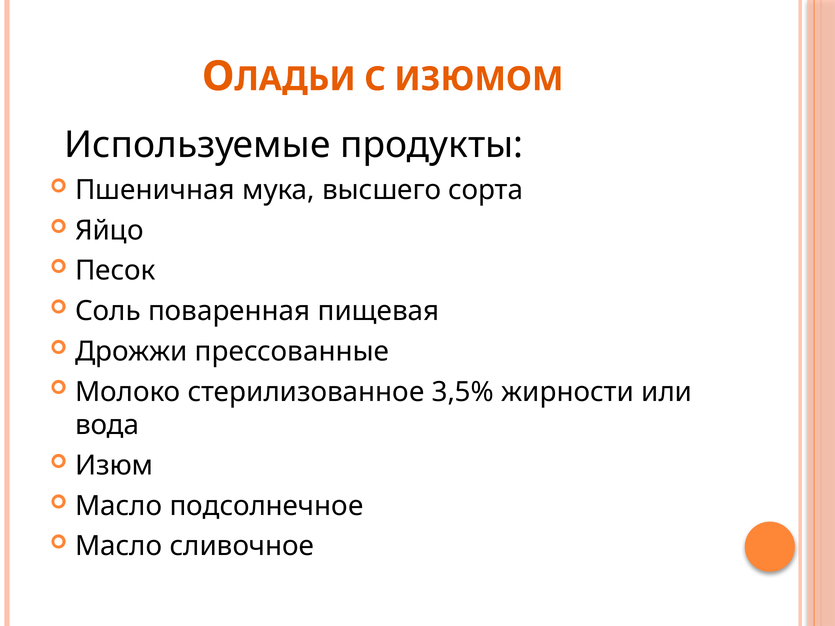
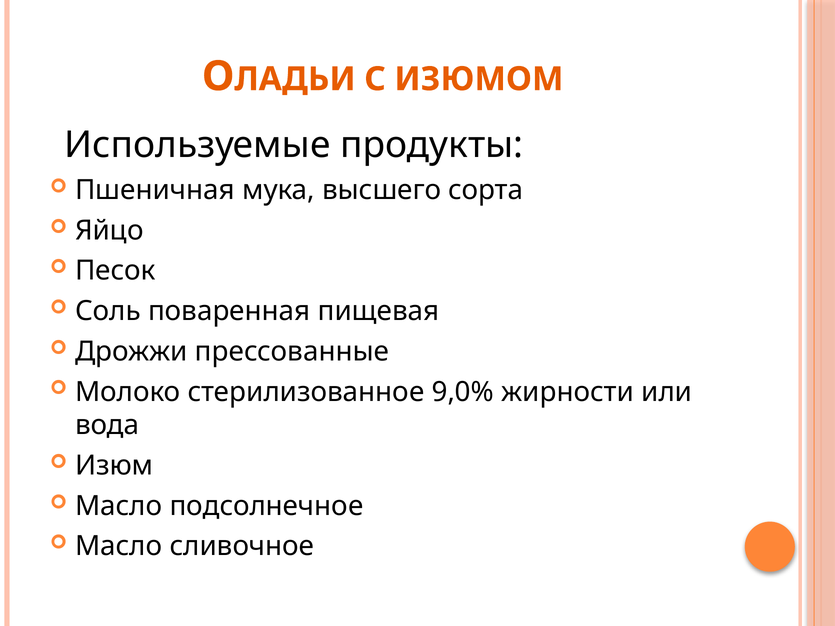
3,5%: 3,5% -> 9,0%
